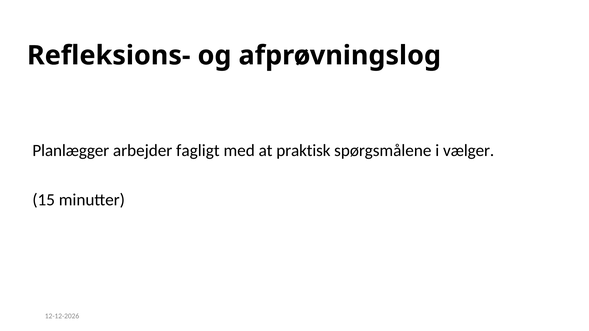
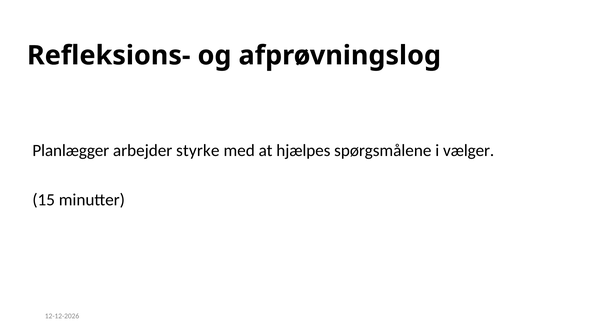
fagligt: fagligt -> styrke
praktisk: praktisk -> hjælpes
